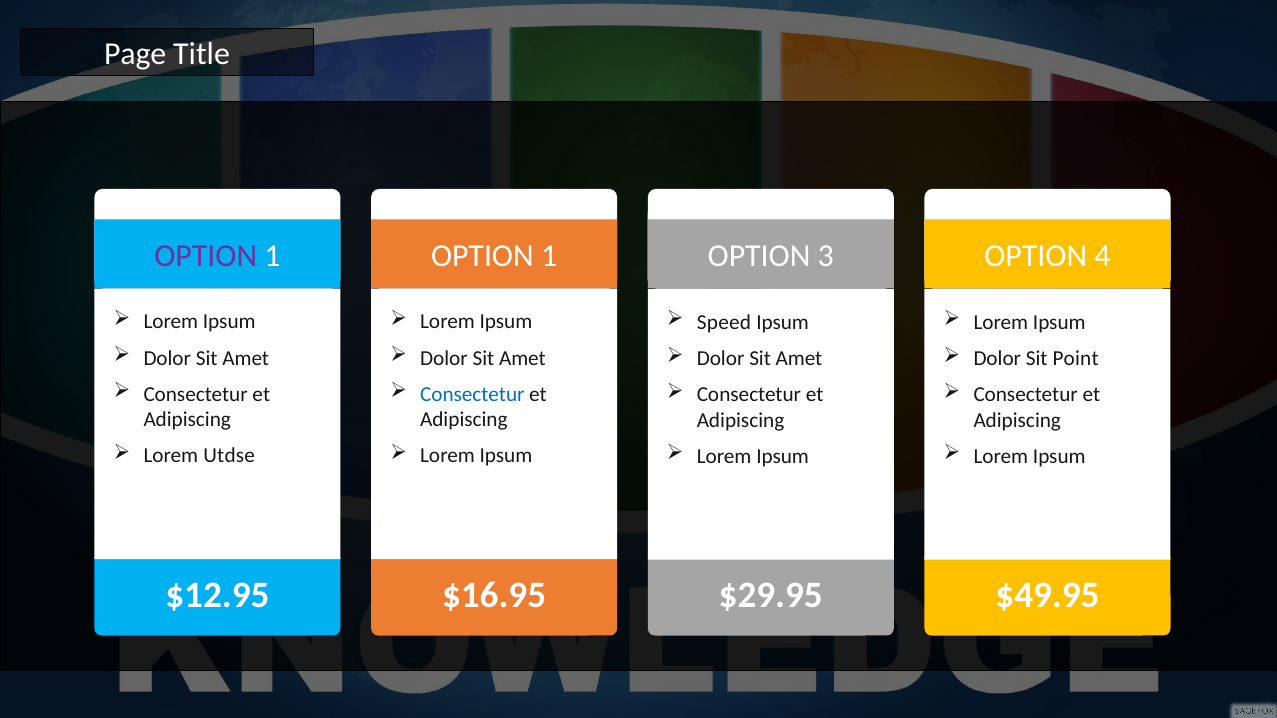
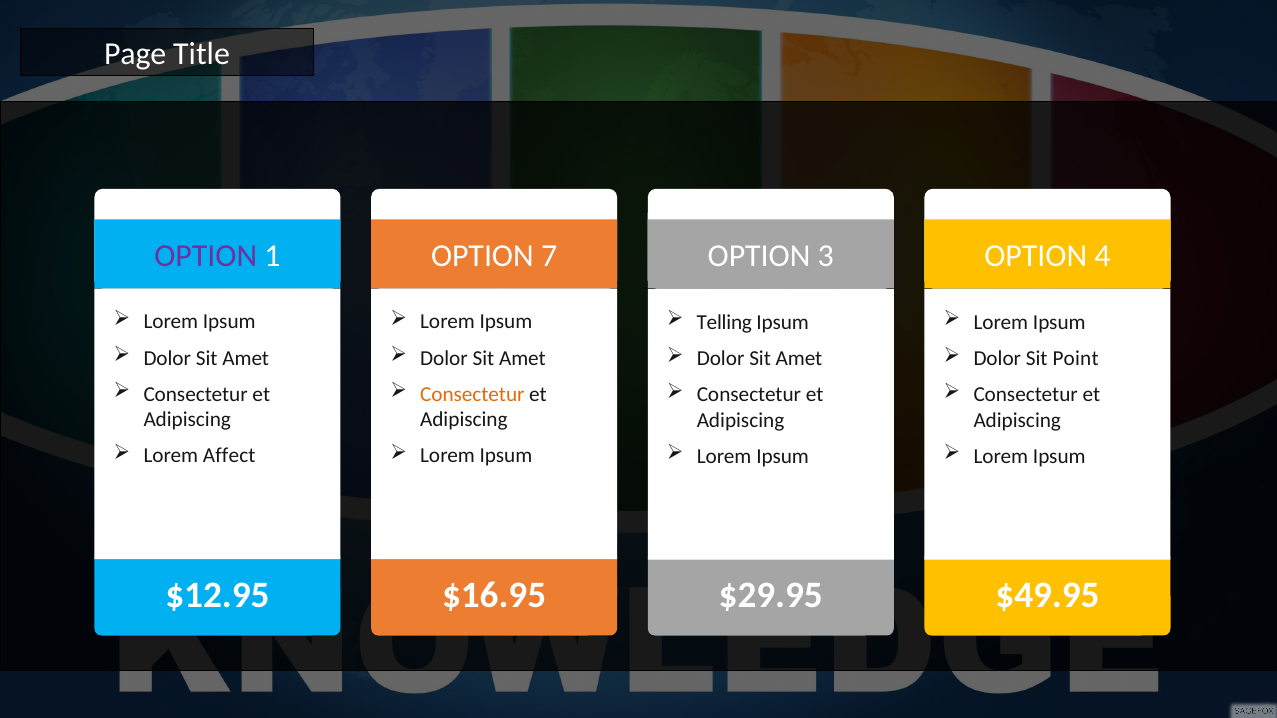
1 at (549, 256): 1 -> 7
Speed: Speed -> Telling
Consectetur at (472, 394) colour: blue -> orange
Utdse: Utdse -> Affect
